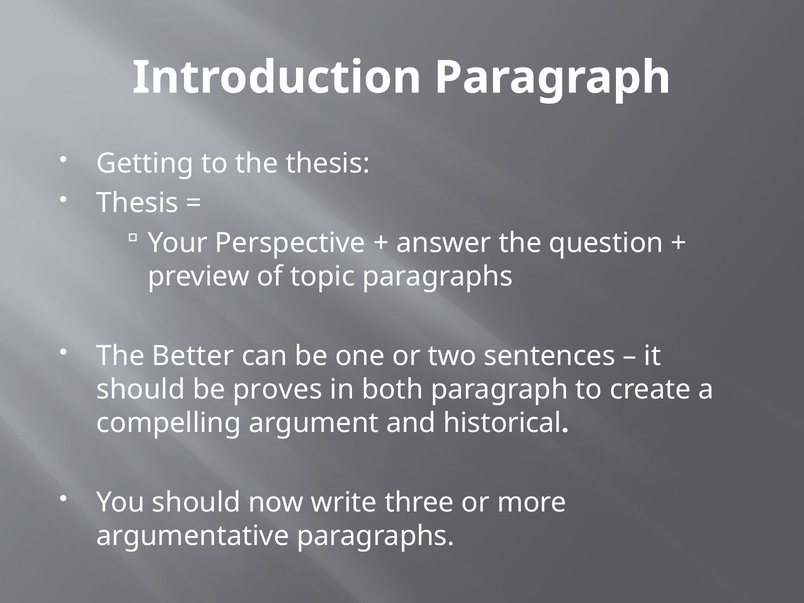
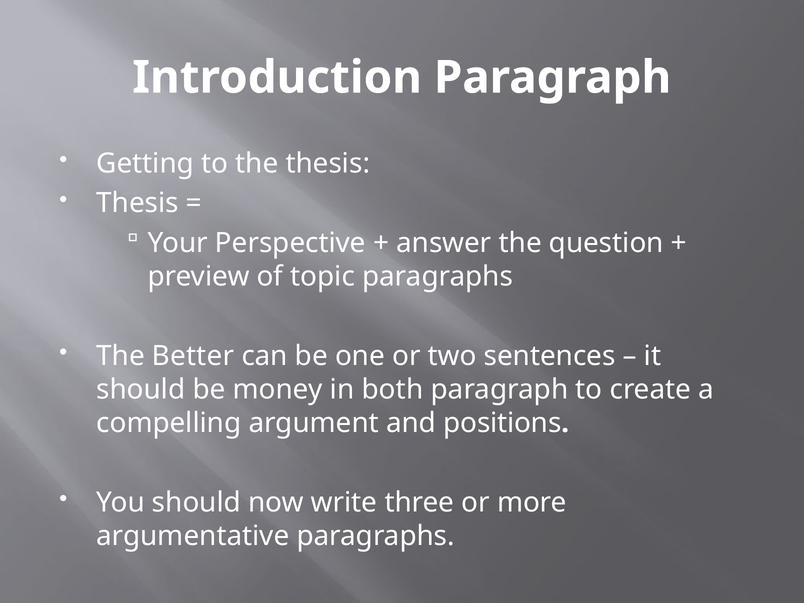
proves: proves -> money
historical: historical -> positions
